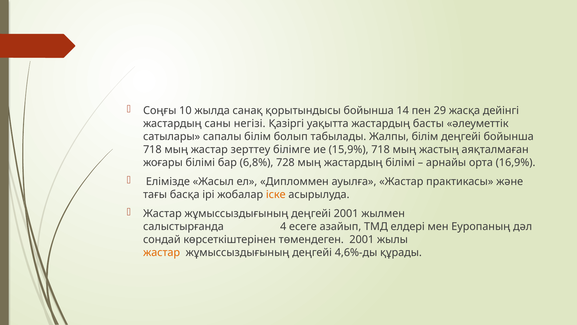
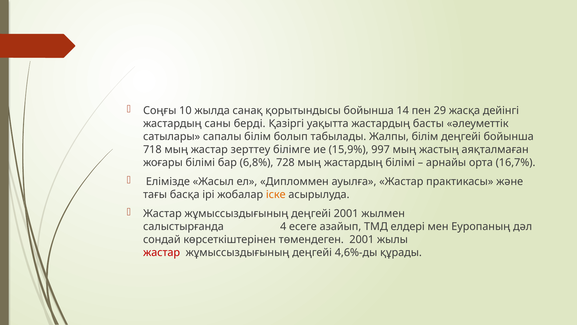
негізі: негізі -> берді
15,9% 718: 718 -> 997
16,9%: 16,9% -> 16,7%
жастар at (162, 252) colour: orange -> red
